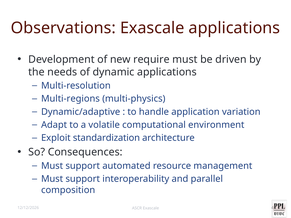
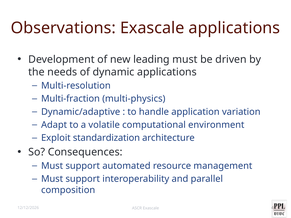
require: require -> leading
Multi-regions: Multi-regions -> Multi-fraction
